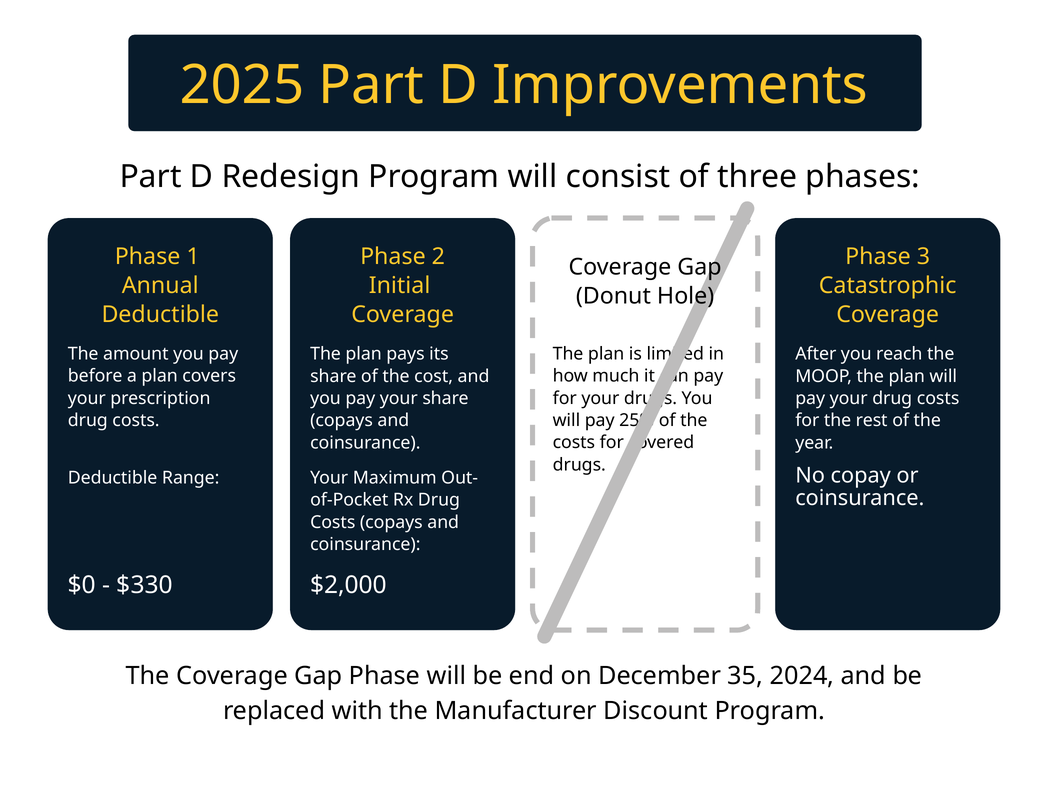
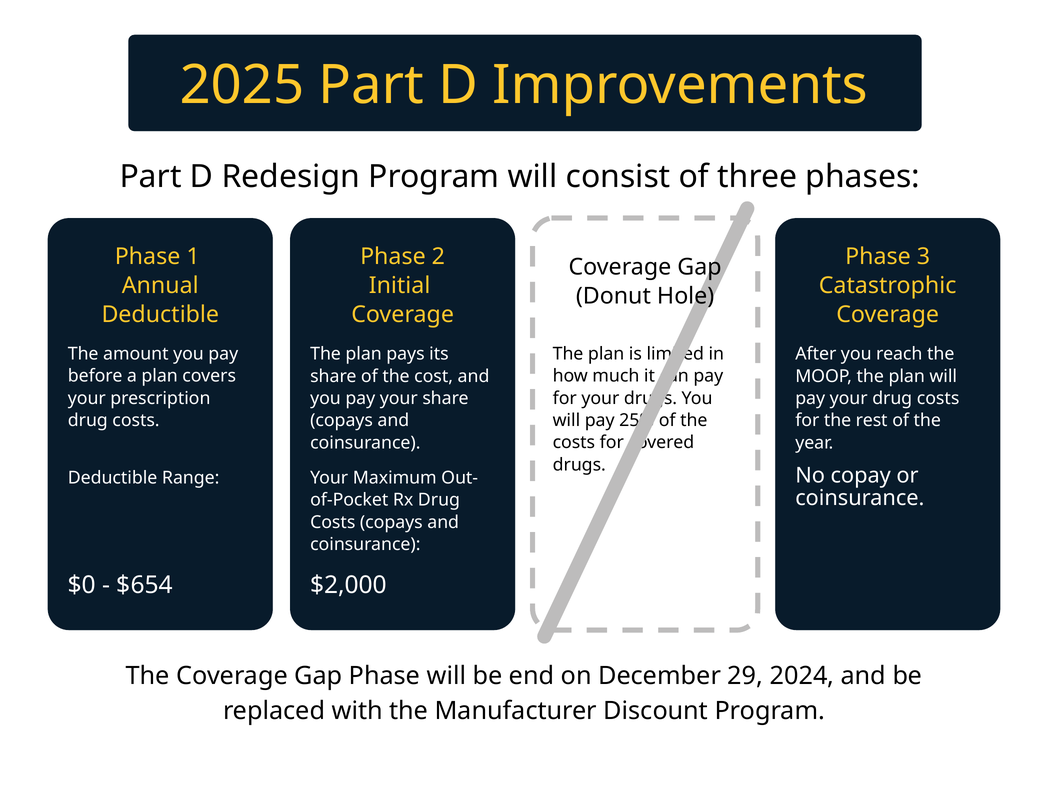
$330: $330 -> $654
35: 35 -> 29
